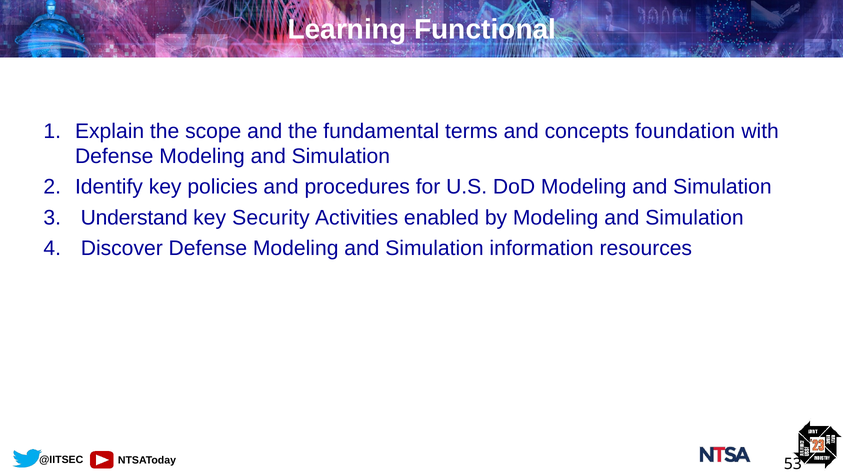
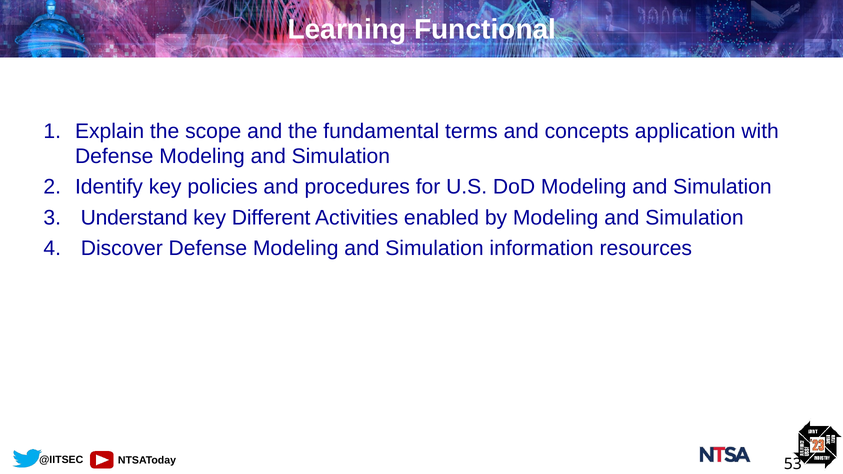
foundation: foundation -> application
Security: Security -> Different
